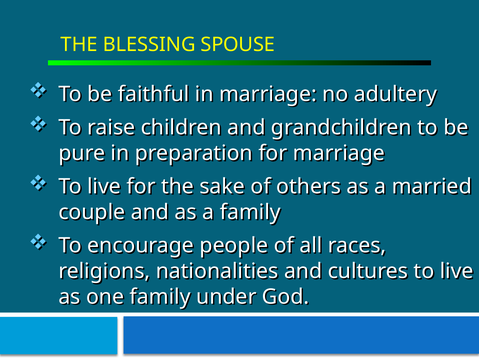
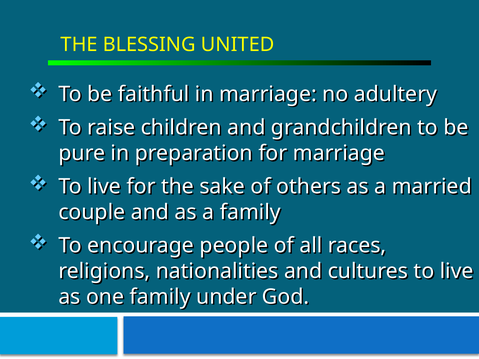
SPOUSE: SPOUSE -> UNITED
